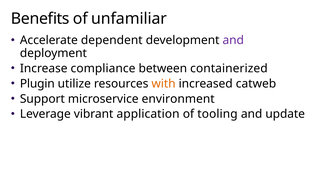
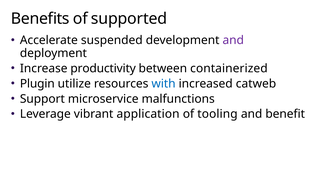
unfamiliar: unfamiliar -> supported
dependent: dependent -> suspended
compliance: compliance -> productivity
with colour: orange -> blue
environment: environment -> malfunctions
update: update -> benefit
